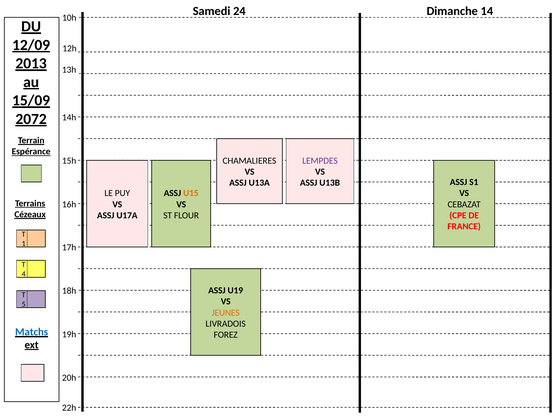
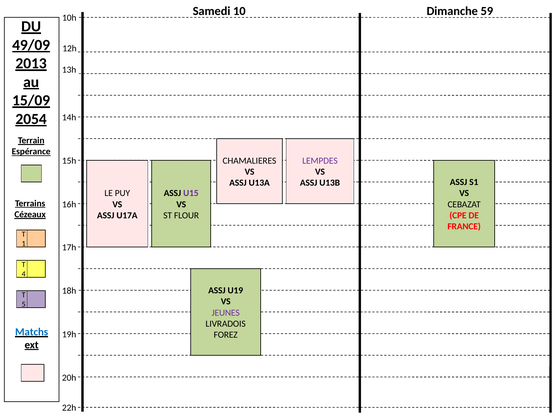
24: 24 -> 10
14: 14 -> 59
12/09: 12/09 -> 49/09
2072: 2072 -> 2054
U15 colour: orange -> purple
JEUNES colour: orange -> purple
